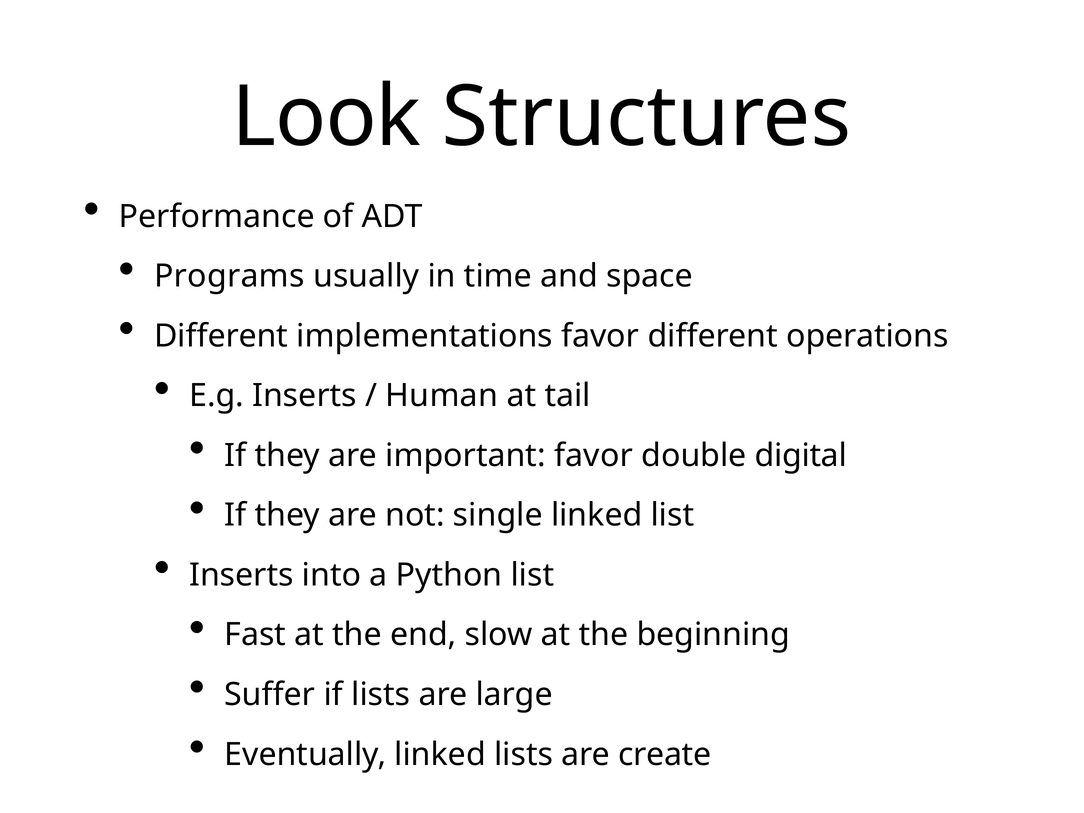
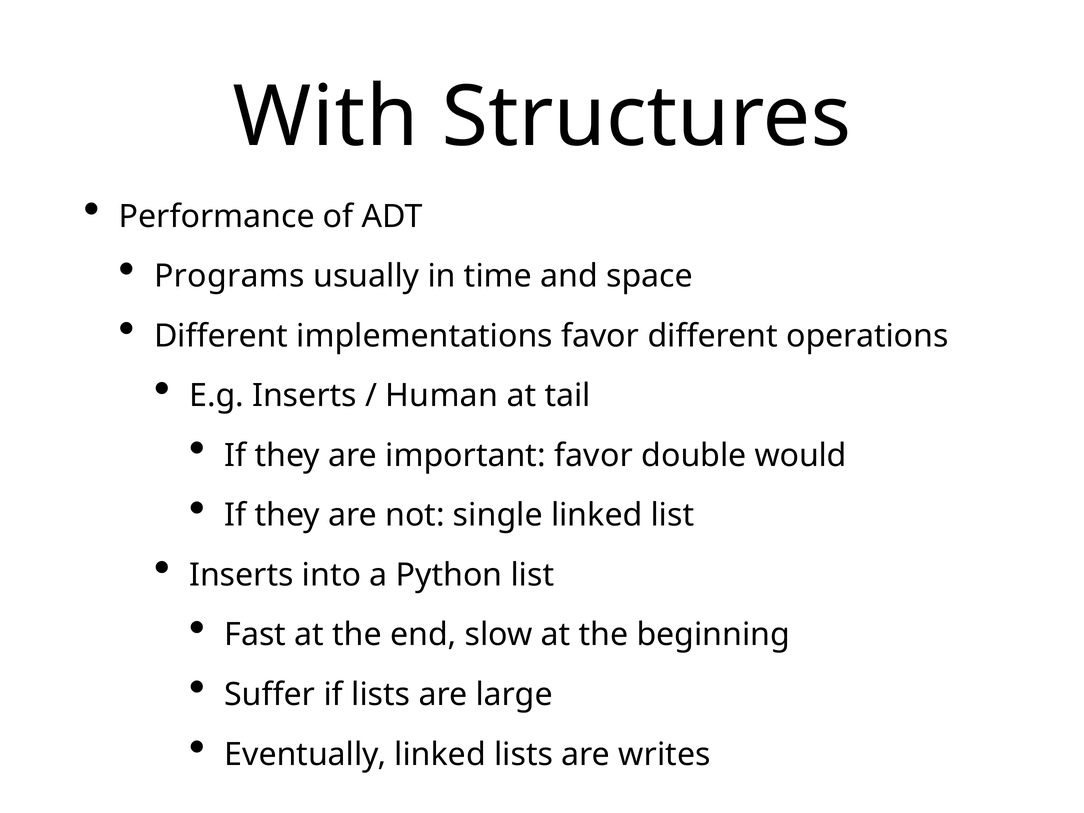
Look: Look -> With
digital: digital -> would
create: create -> writes
